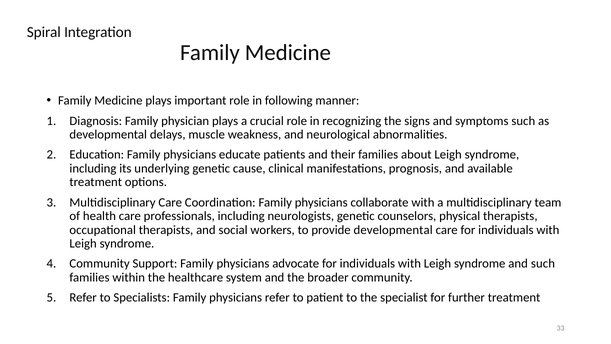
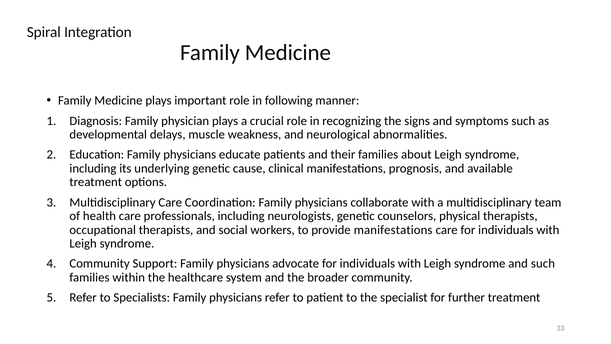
provide developmental: developmental -> manifestations
